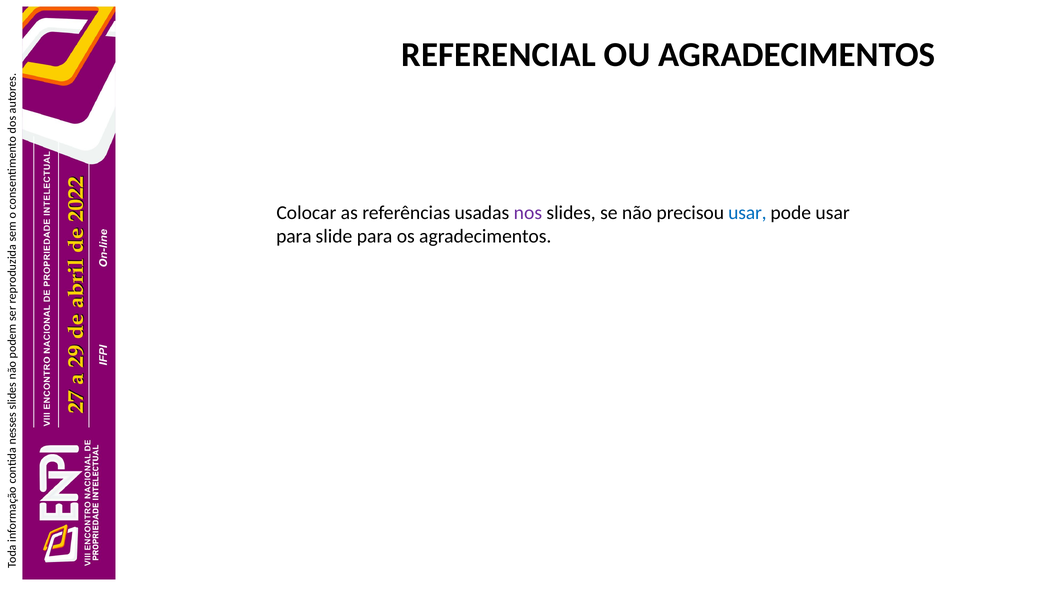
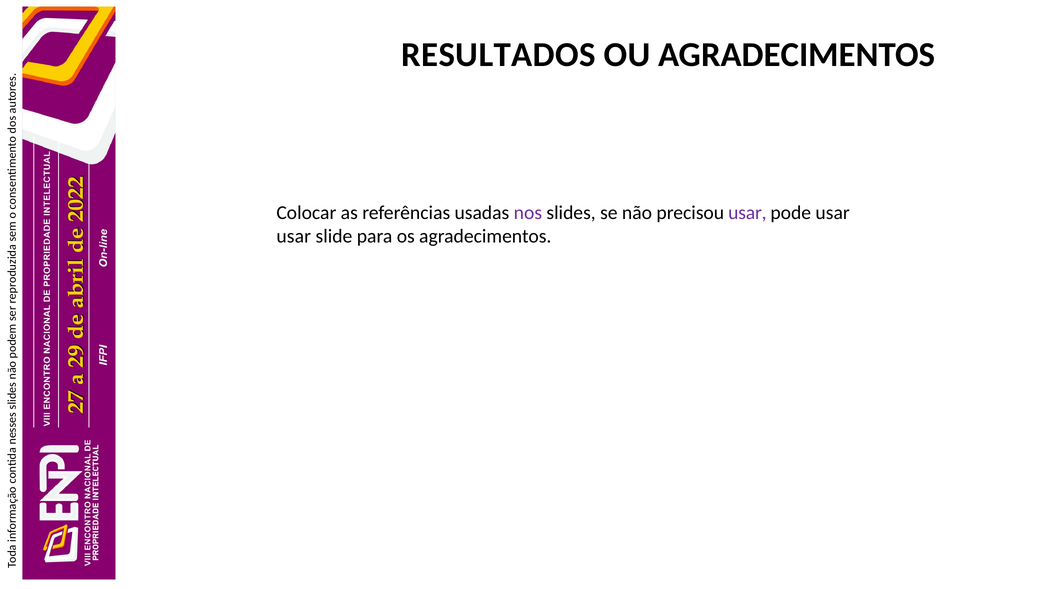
REFERENCIAL: REFERENCIAL -> RESULTADOS
usar at (747, 213) colour: blue -> purple
para at (294, 236): para -> usar
